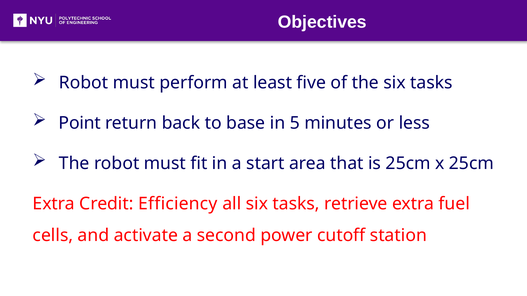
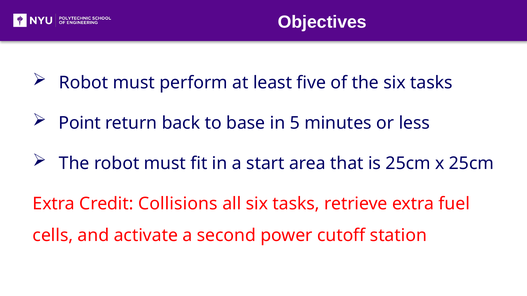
Efficiency: Efficiency -> Collisions
